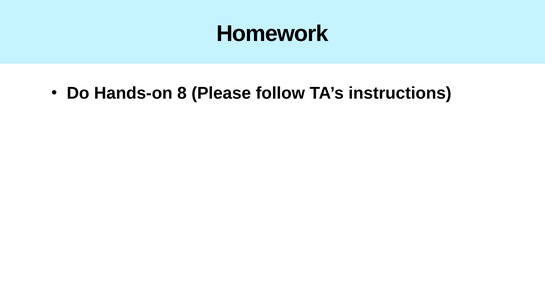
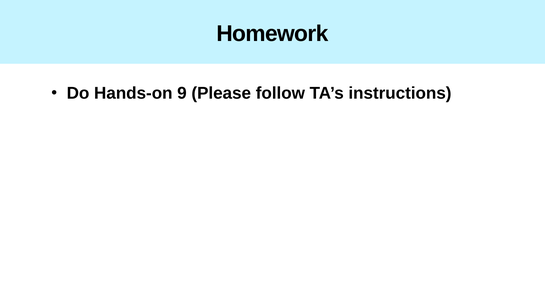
8: 8 -> 9
